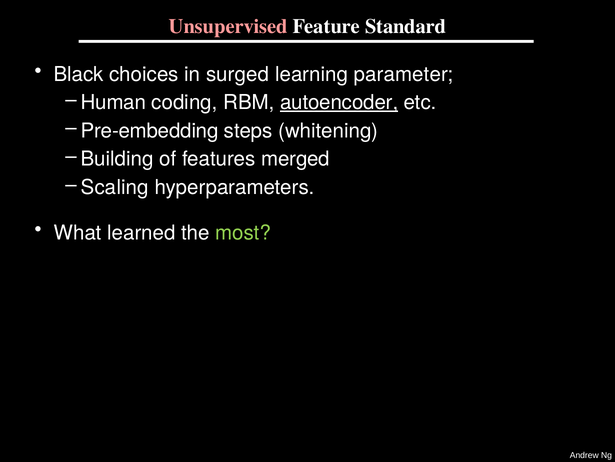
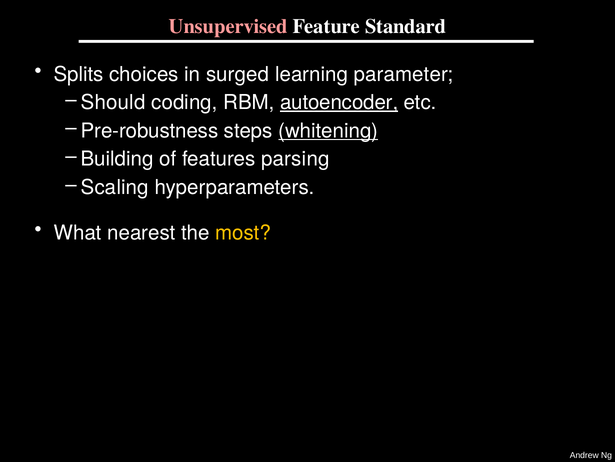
Black: Black -> Splits
Human: Human -> Should
Pre-embedding: Pre-embedding -> Pre-robustness
whitening underline: none -> present
merged: merged -> parsing
learned: learned -> nearest
most colour: light green -> yellow
